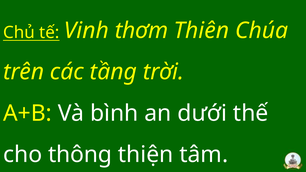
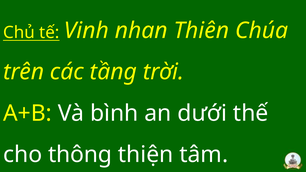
thơm: thơm -> nhan
